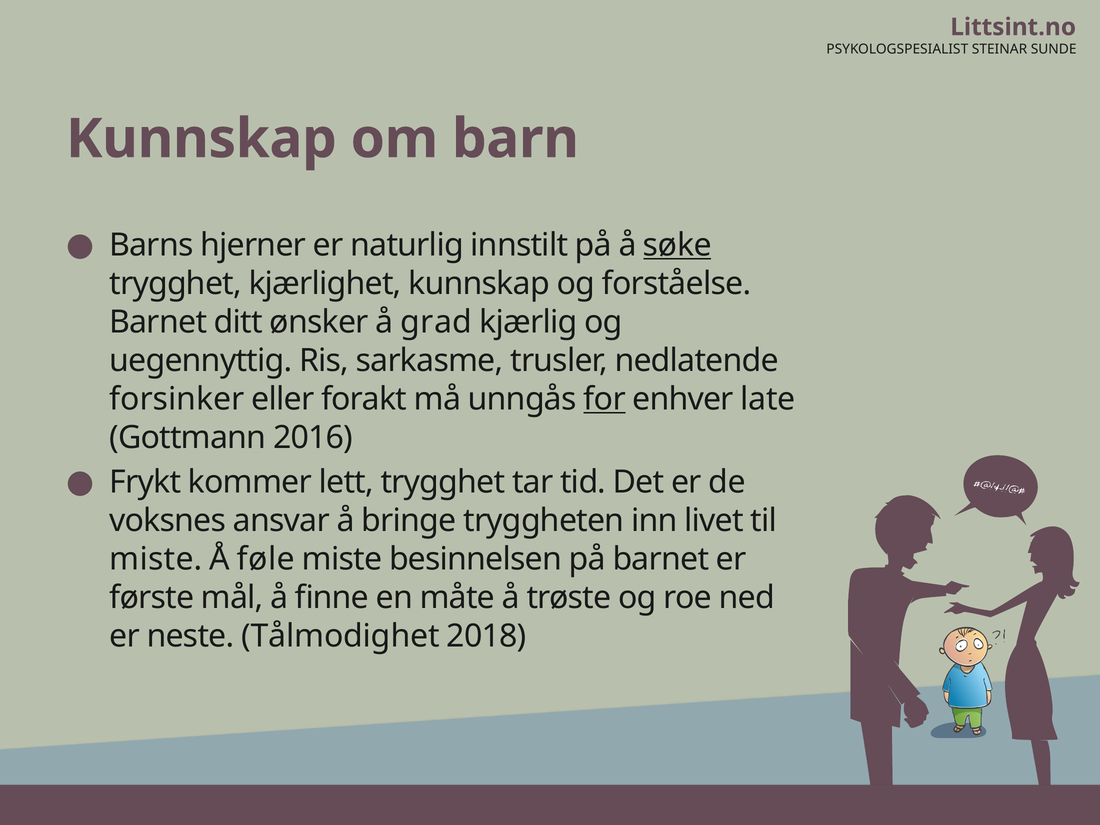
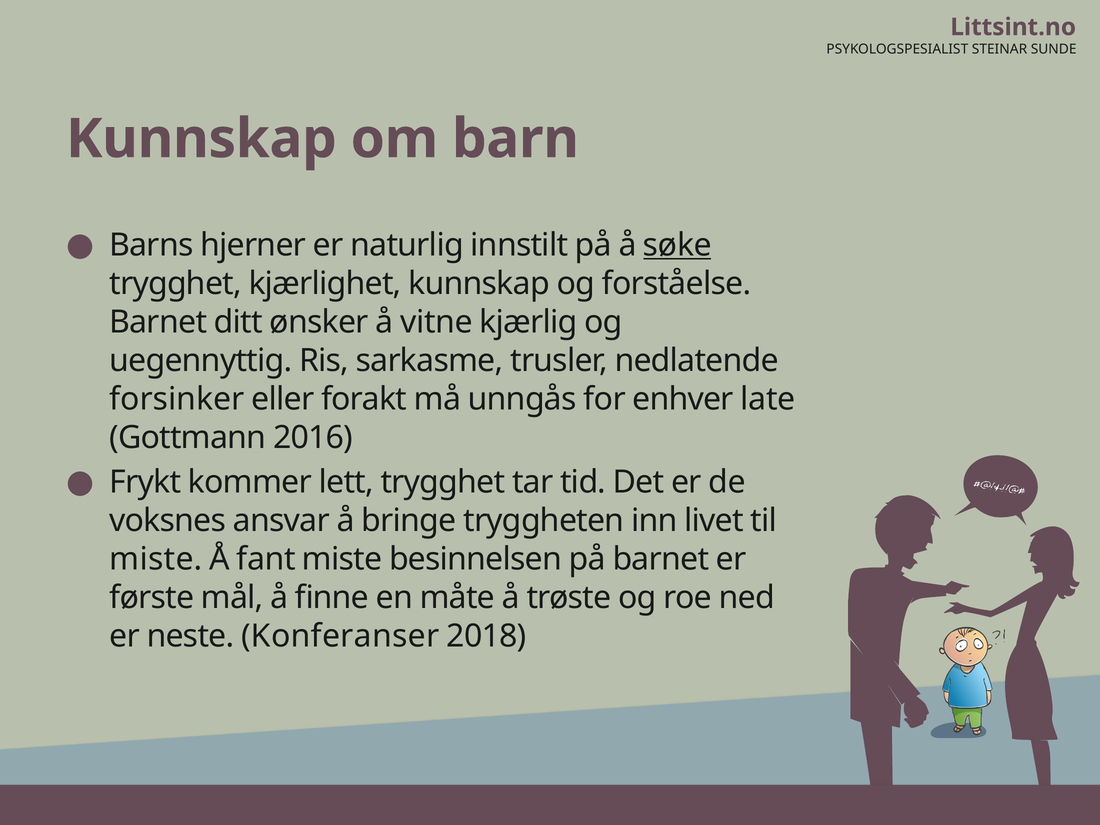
grad: grad -> vitne
for underline: present -> none
føle: føle -> fant
Tålmodighet: Tålmodighet -> Konferanser
